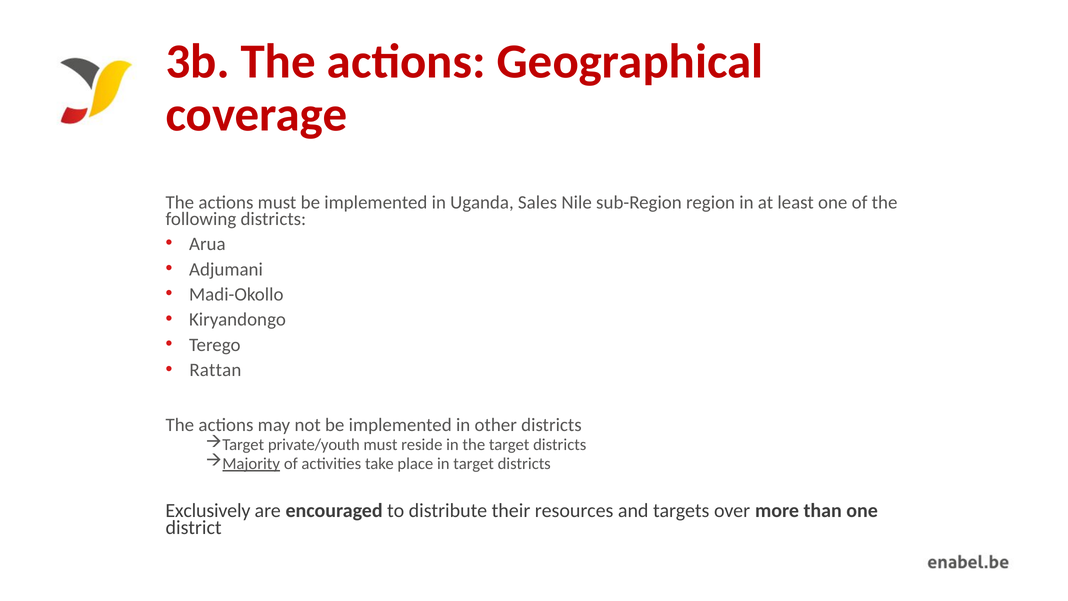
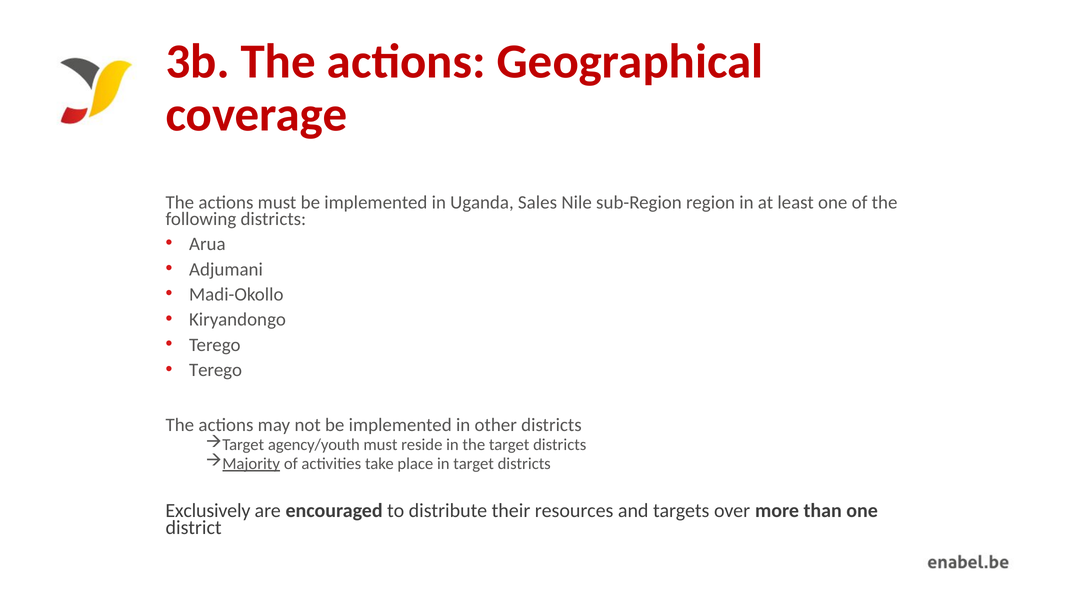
Rattan at (215, 370): Rattan -> Terego
private/youth: private/youth -> agency/youth
